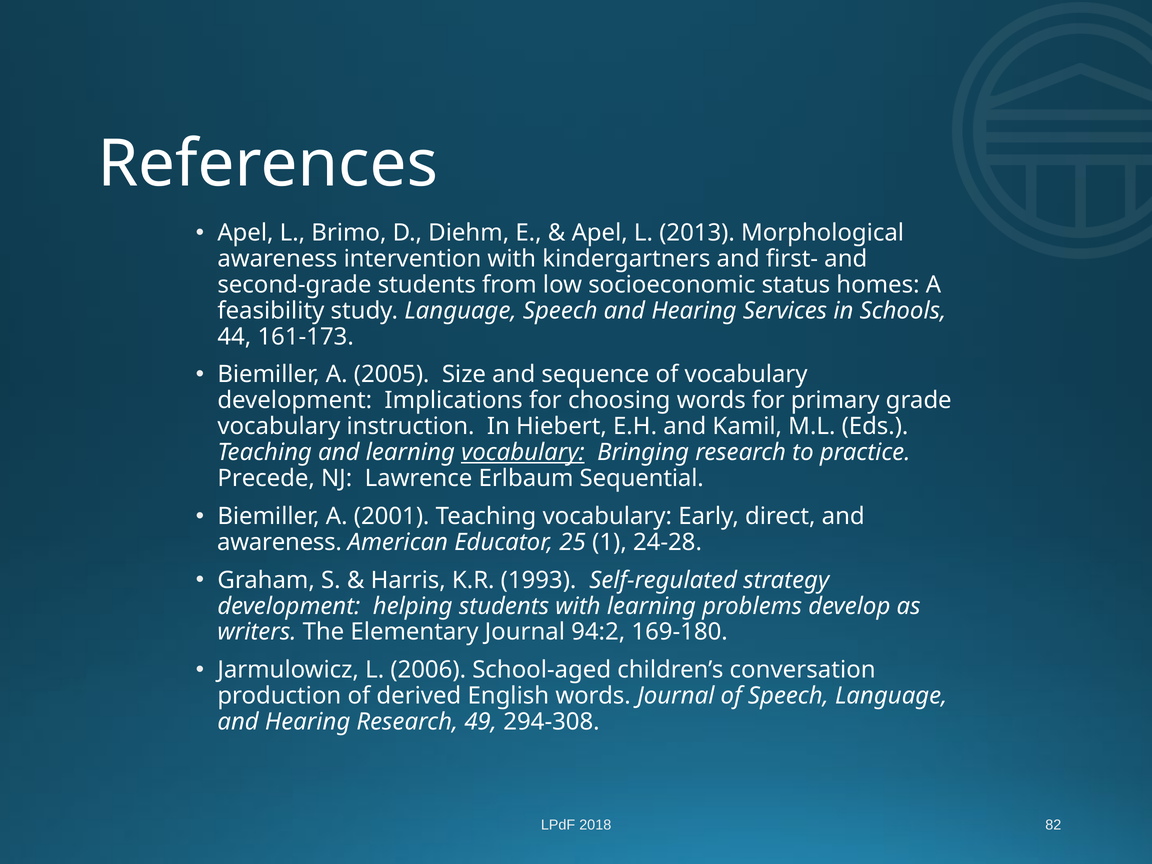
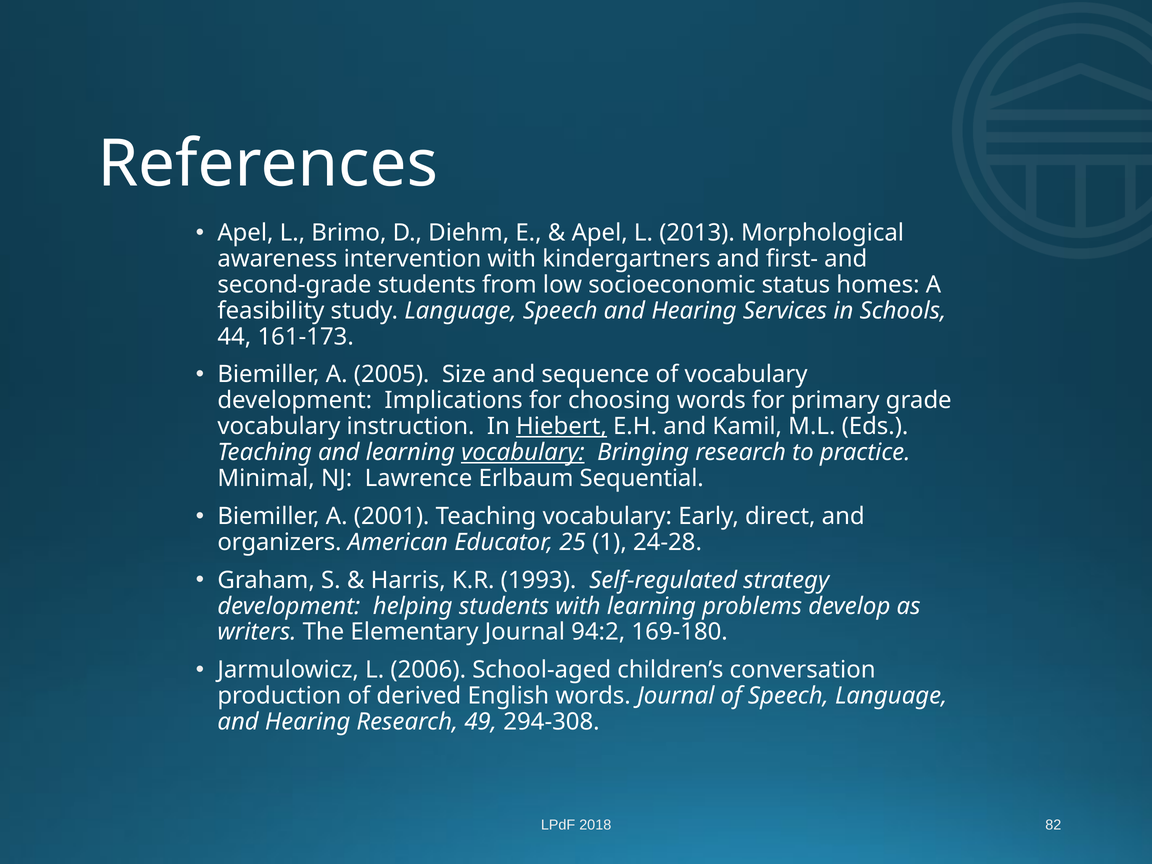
Hiebert underline: none -> present
Precede: Precede -> Minimal
awareness at (279, 542): awareness -> organizers
